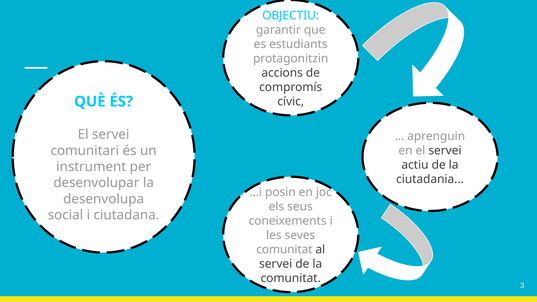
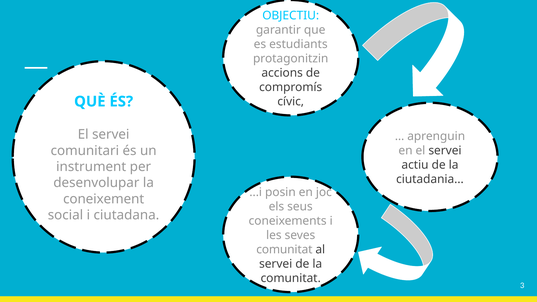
desenvolupa: desenvolupa -> coneixement
